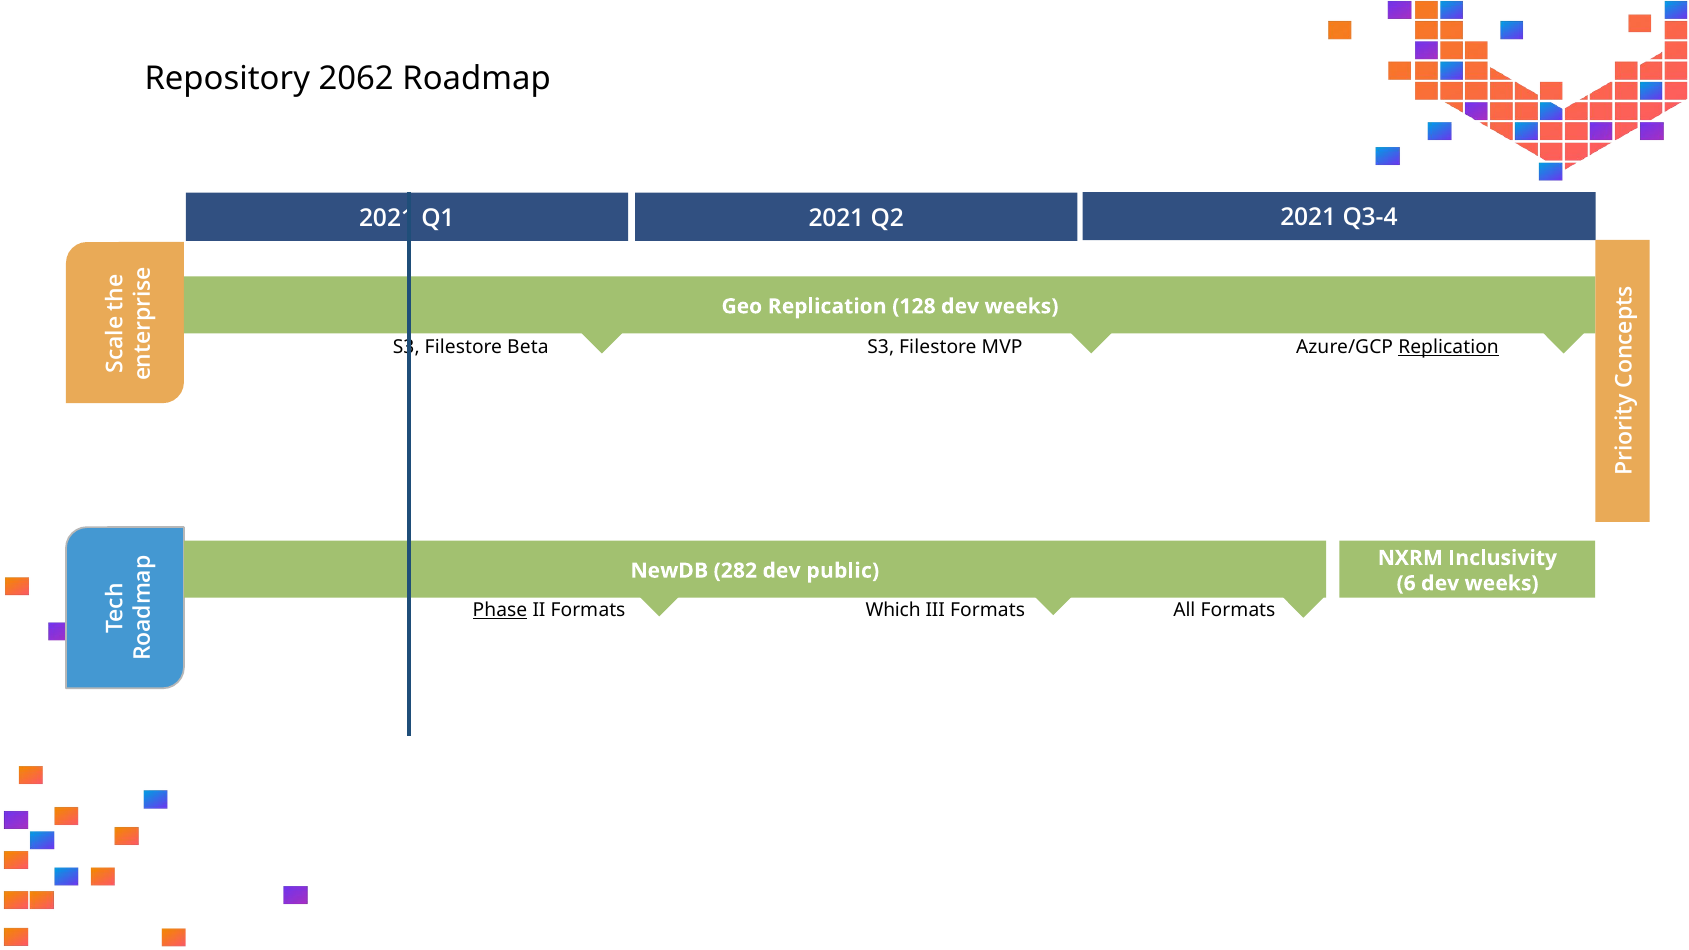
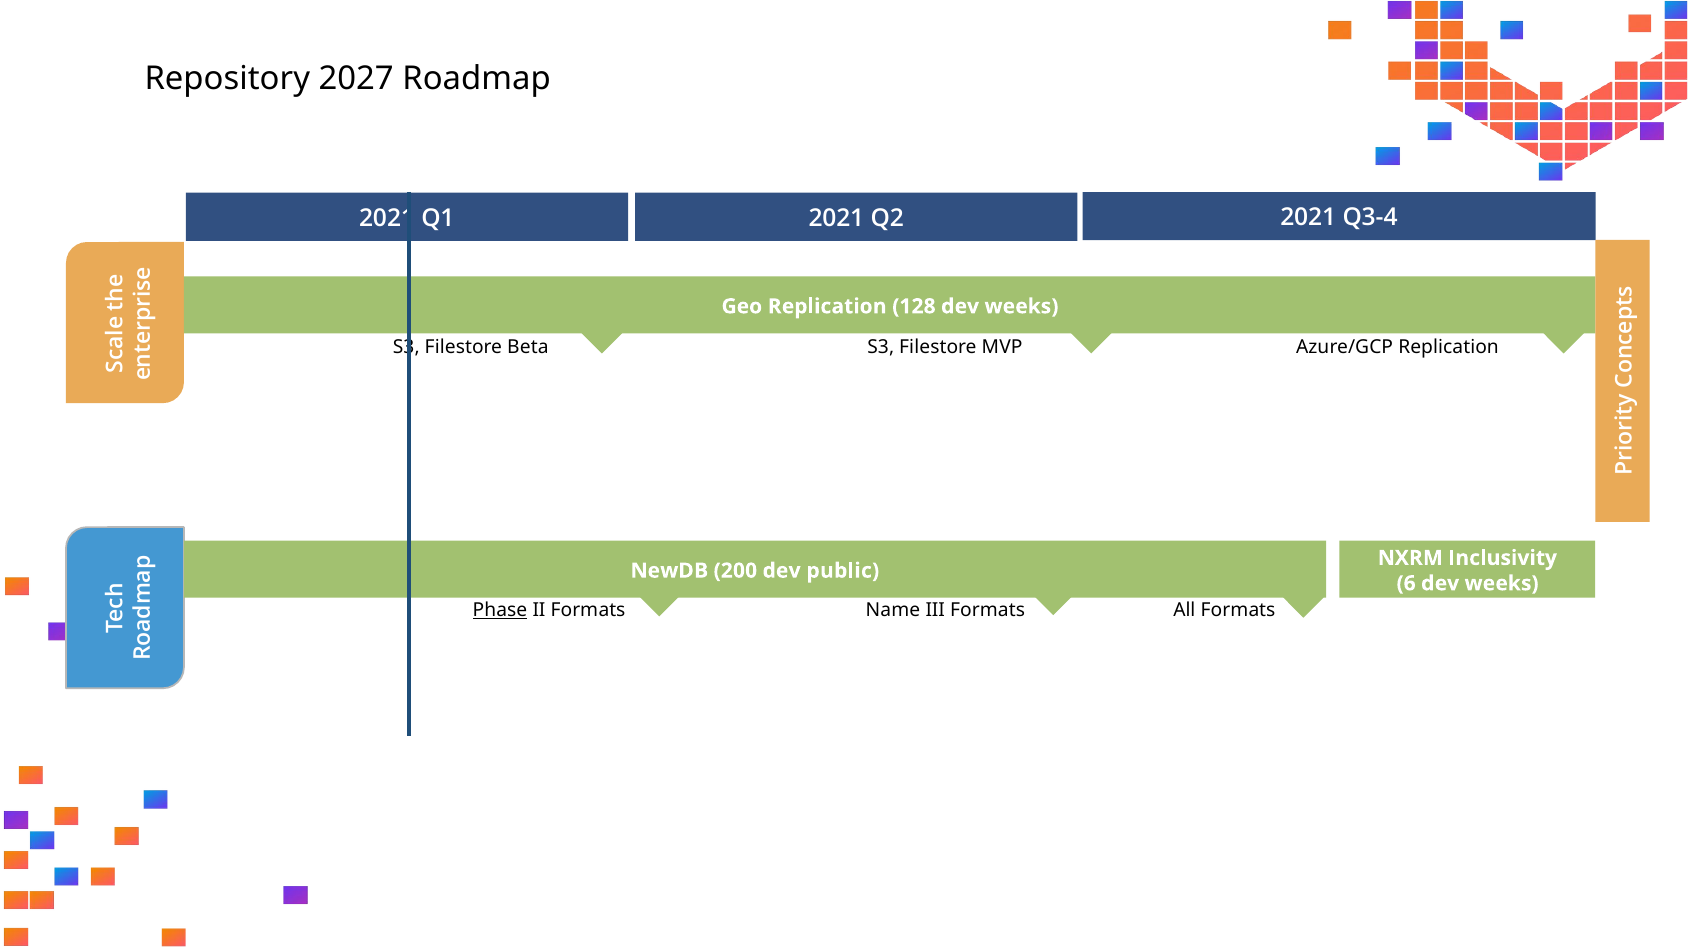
2062: 2062 -> 2027
Replication at (1449, 347) underline: present -> none
282: 282 -> 200
Which: Which -> Name
